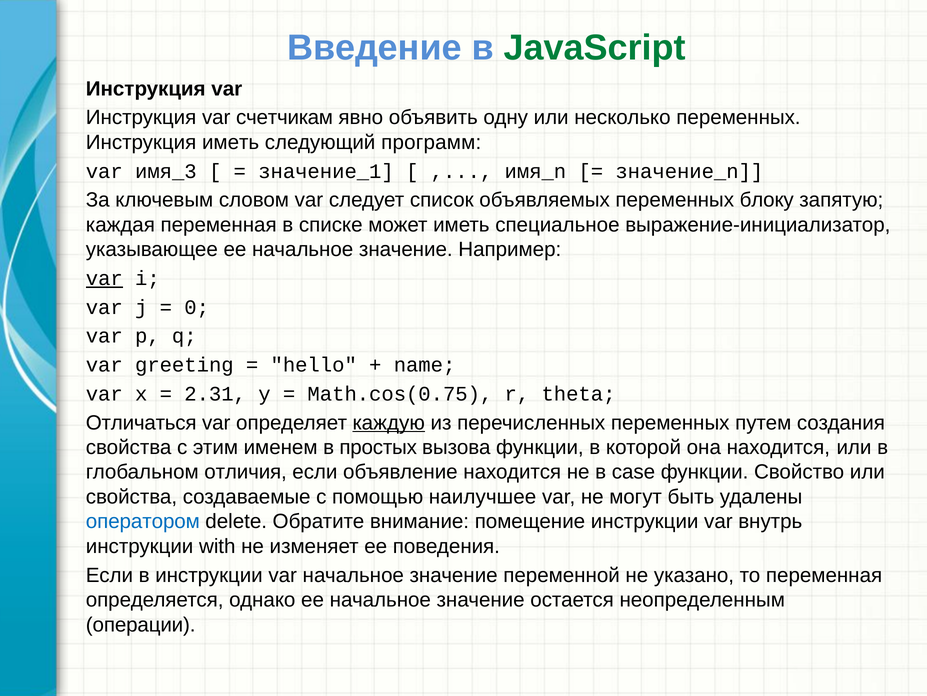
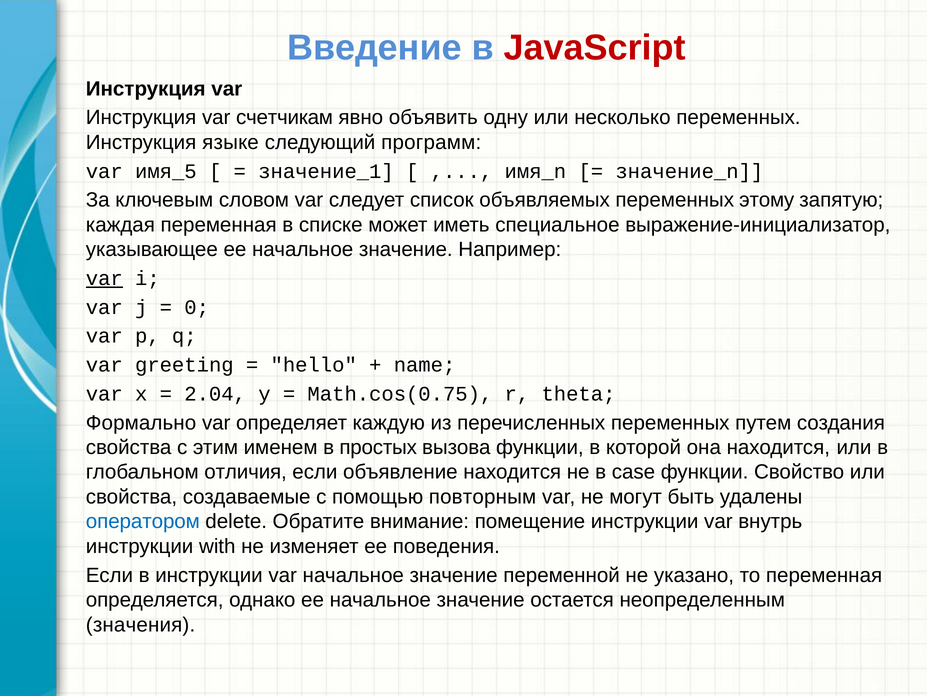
JavaScript colour: green -> red
Инструкция иметь: иметь -> языке
имя_3: имя_3 -> имя_5
блоку: блоку -> этому
2.31: 2.31 -> 2.04
Отличаться: Отличаться -> Формально
каждую underline: present -> none
наилучшее: наилучшее -> повторным
операции: операции -> значения
